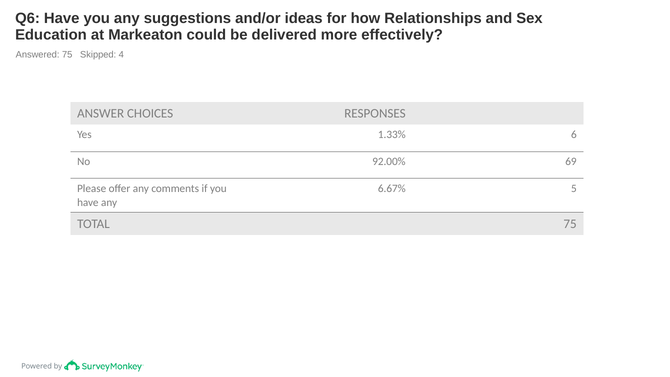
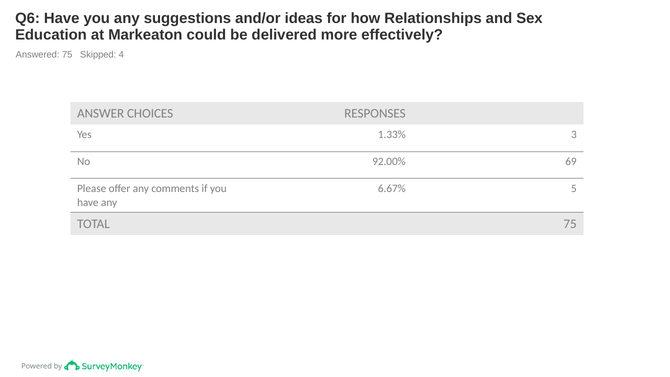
6: 6 -> 3
